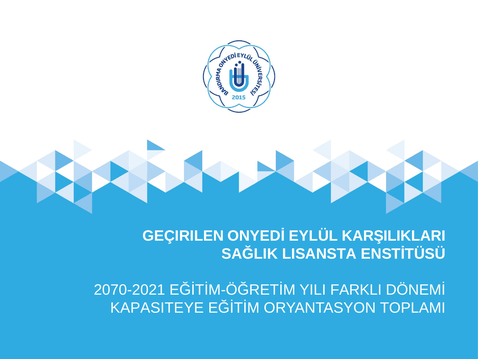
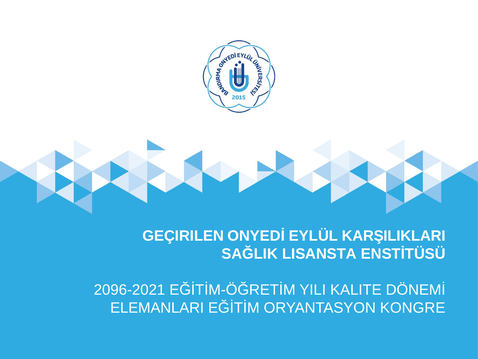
2070-2021: 2070-2021 -> 2096-2021
FARKLI: FARKLI -> KALITE
KAPASITEYE: KAPASITEYE -> ELEMANLARI
TOPLAMI: TOPLAMI -> KONGRE
